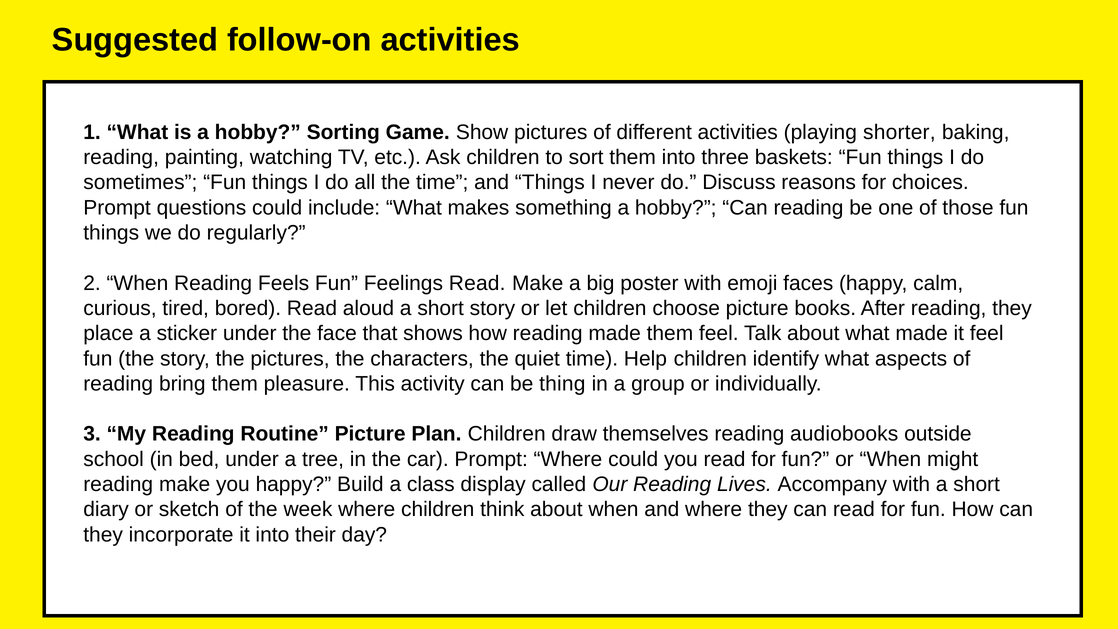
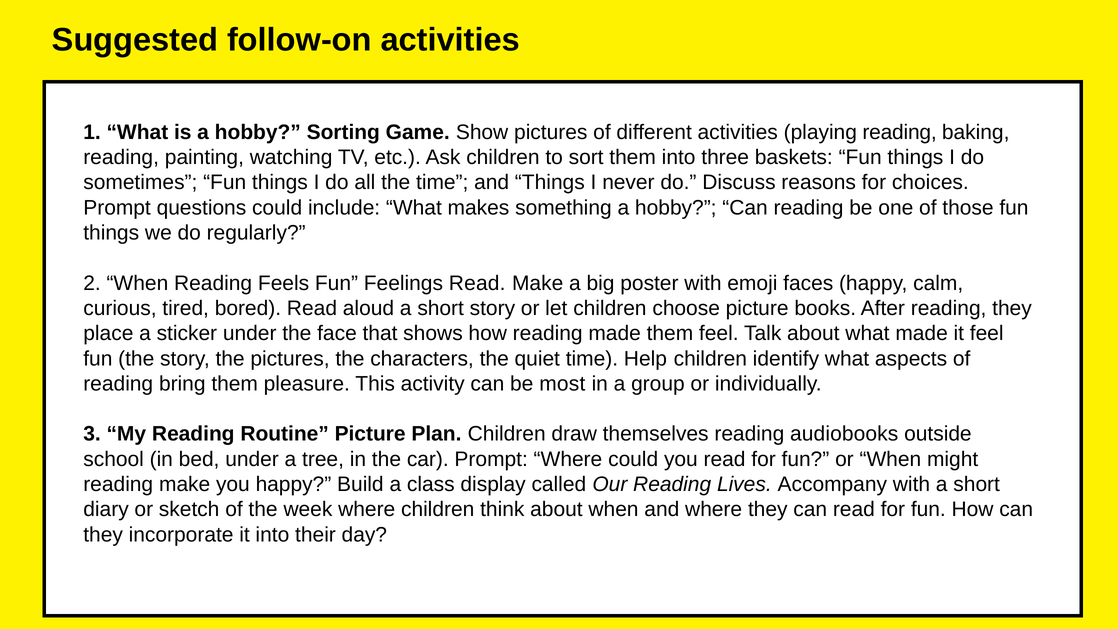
playing shorter: shorter -> reading
thing: thing -> most
